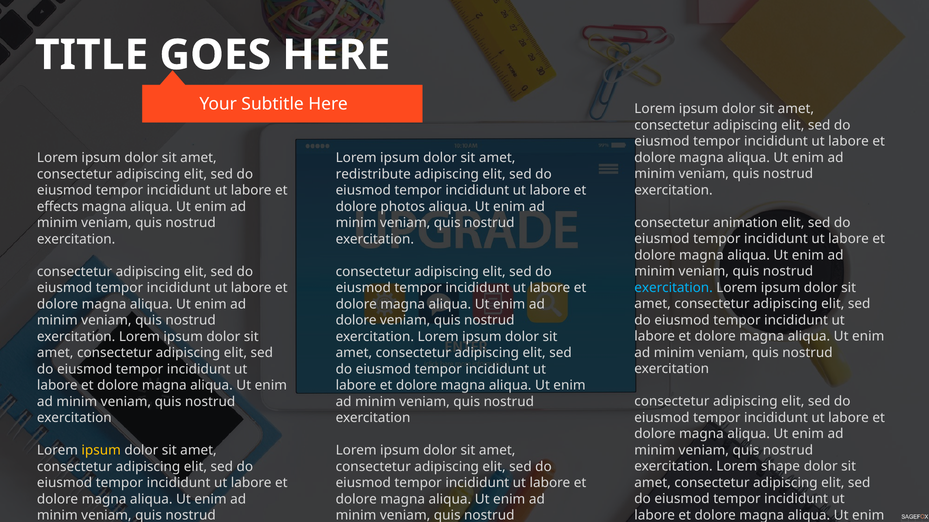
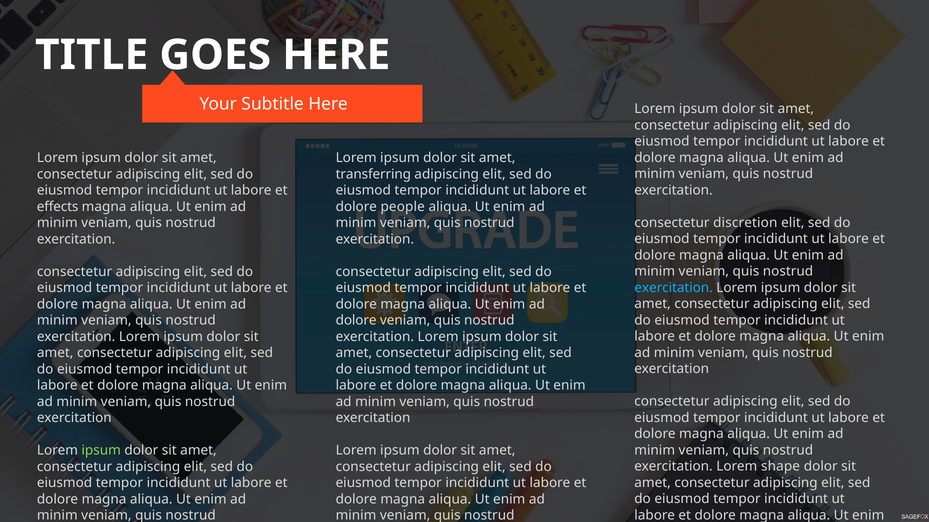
redistribute: redistribute -> transferring
photos: photos -> people
animation: animation -> discretion
ipsum at (101, 451) colour: yellow -> light green
